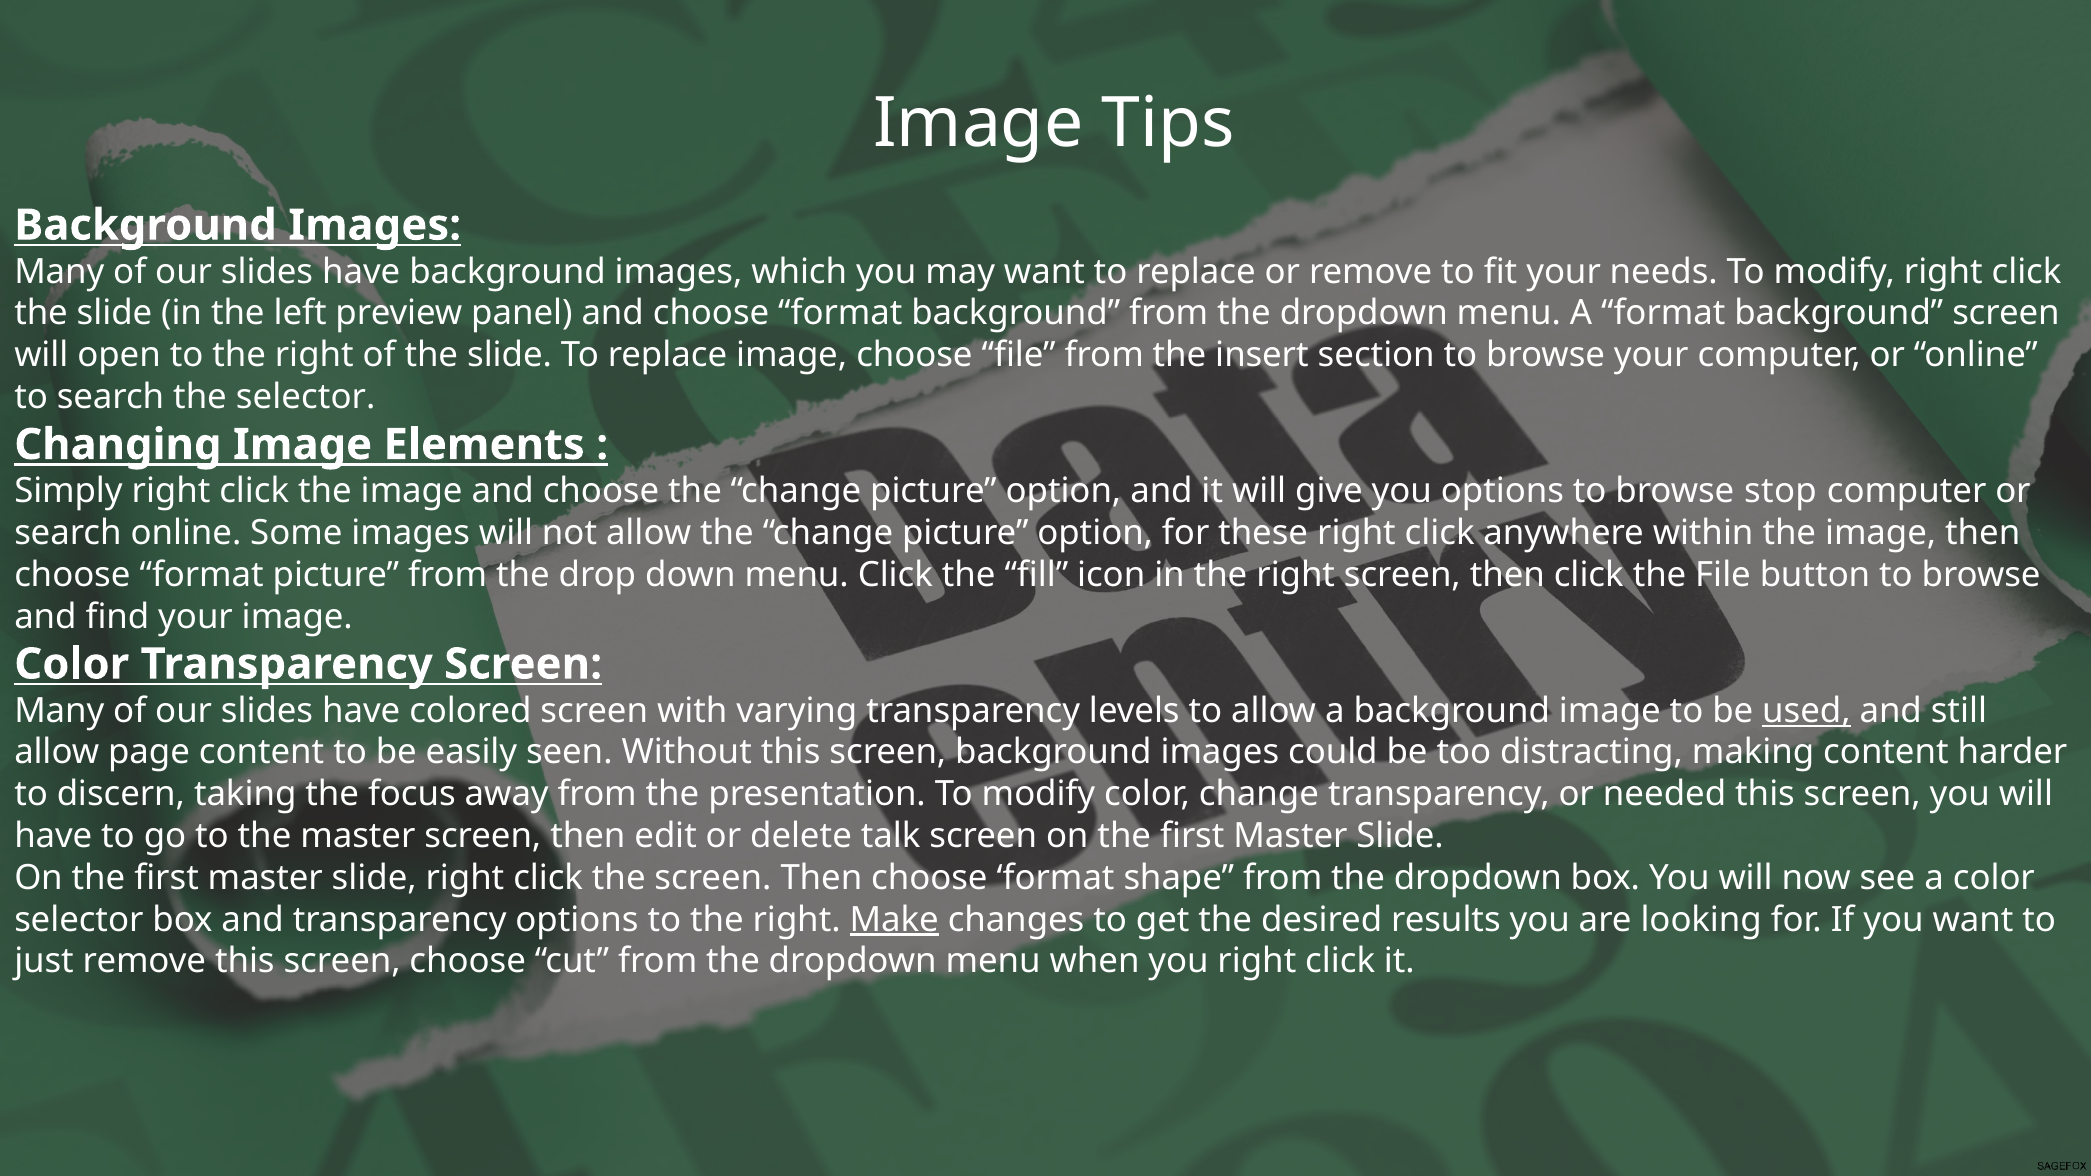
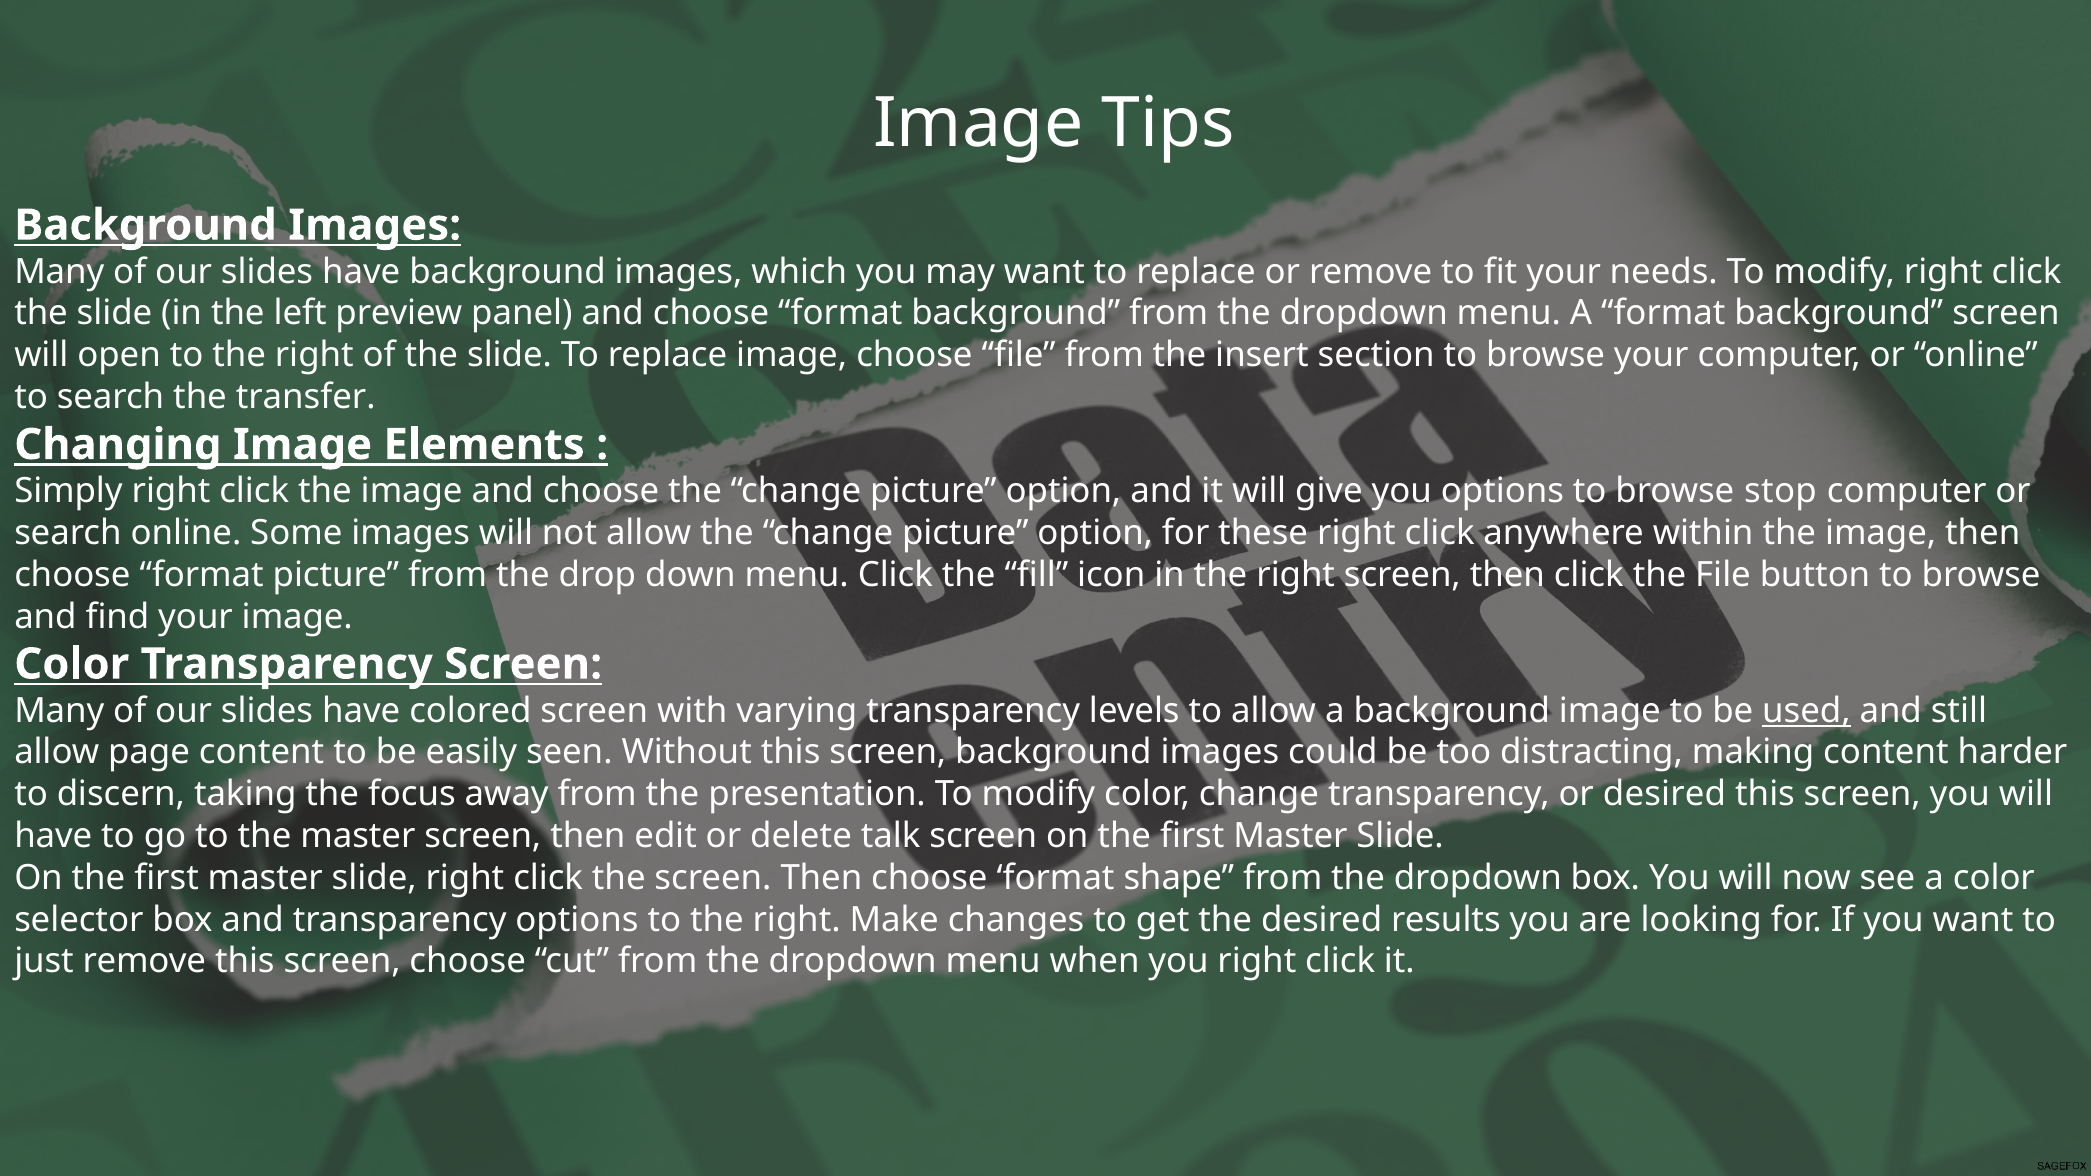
the selector: selector -> transfer
or needed: needed -> desired
Make underline: present -> none
